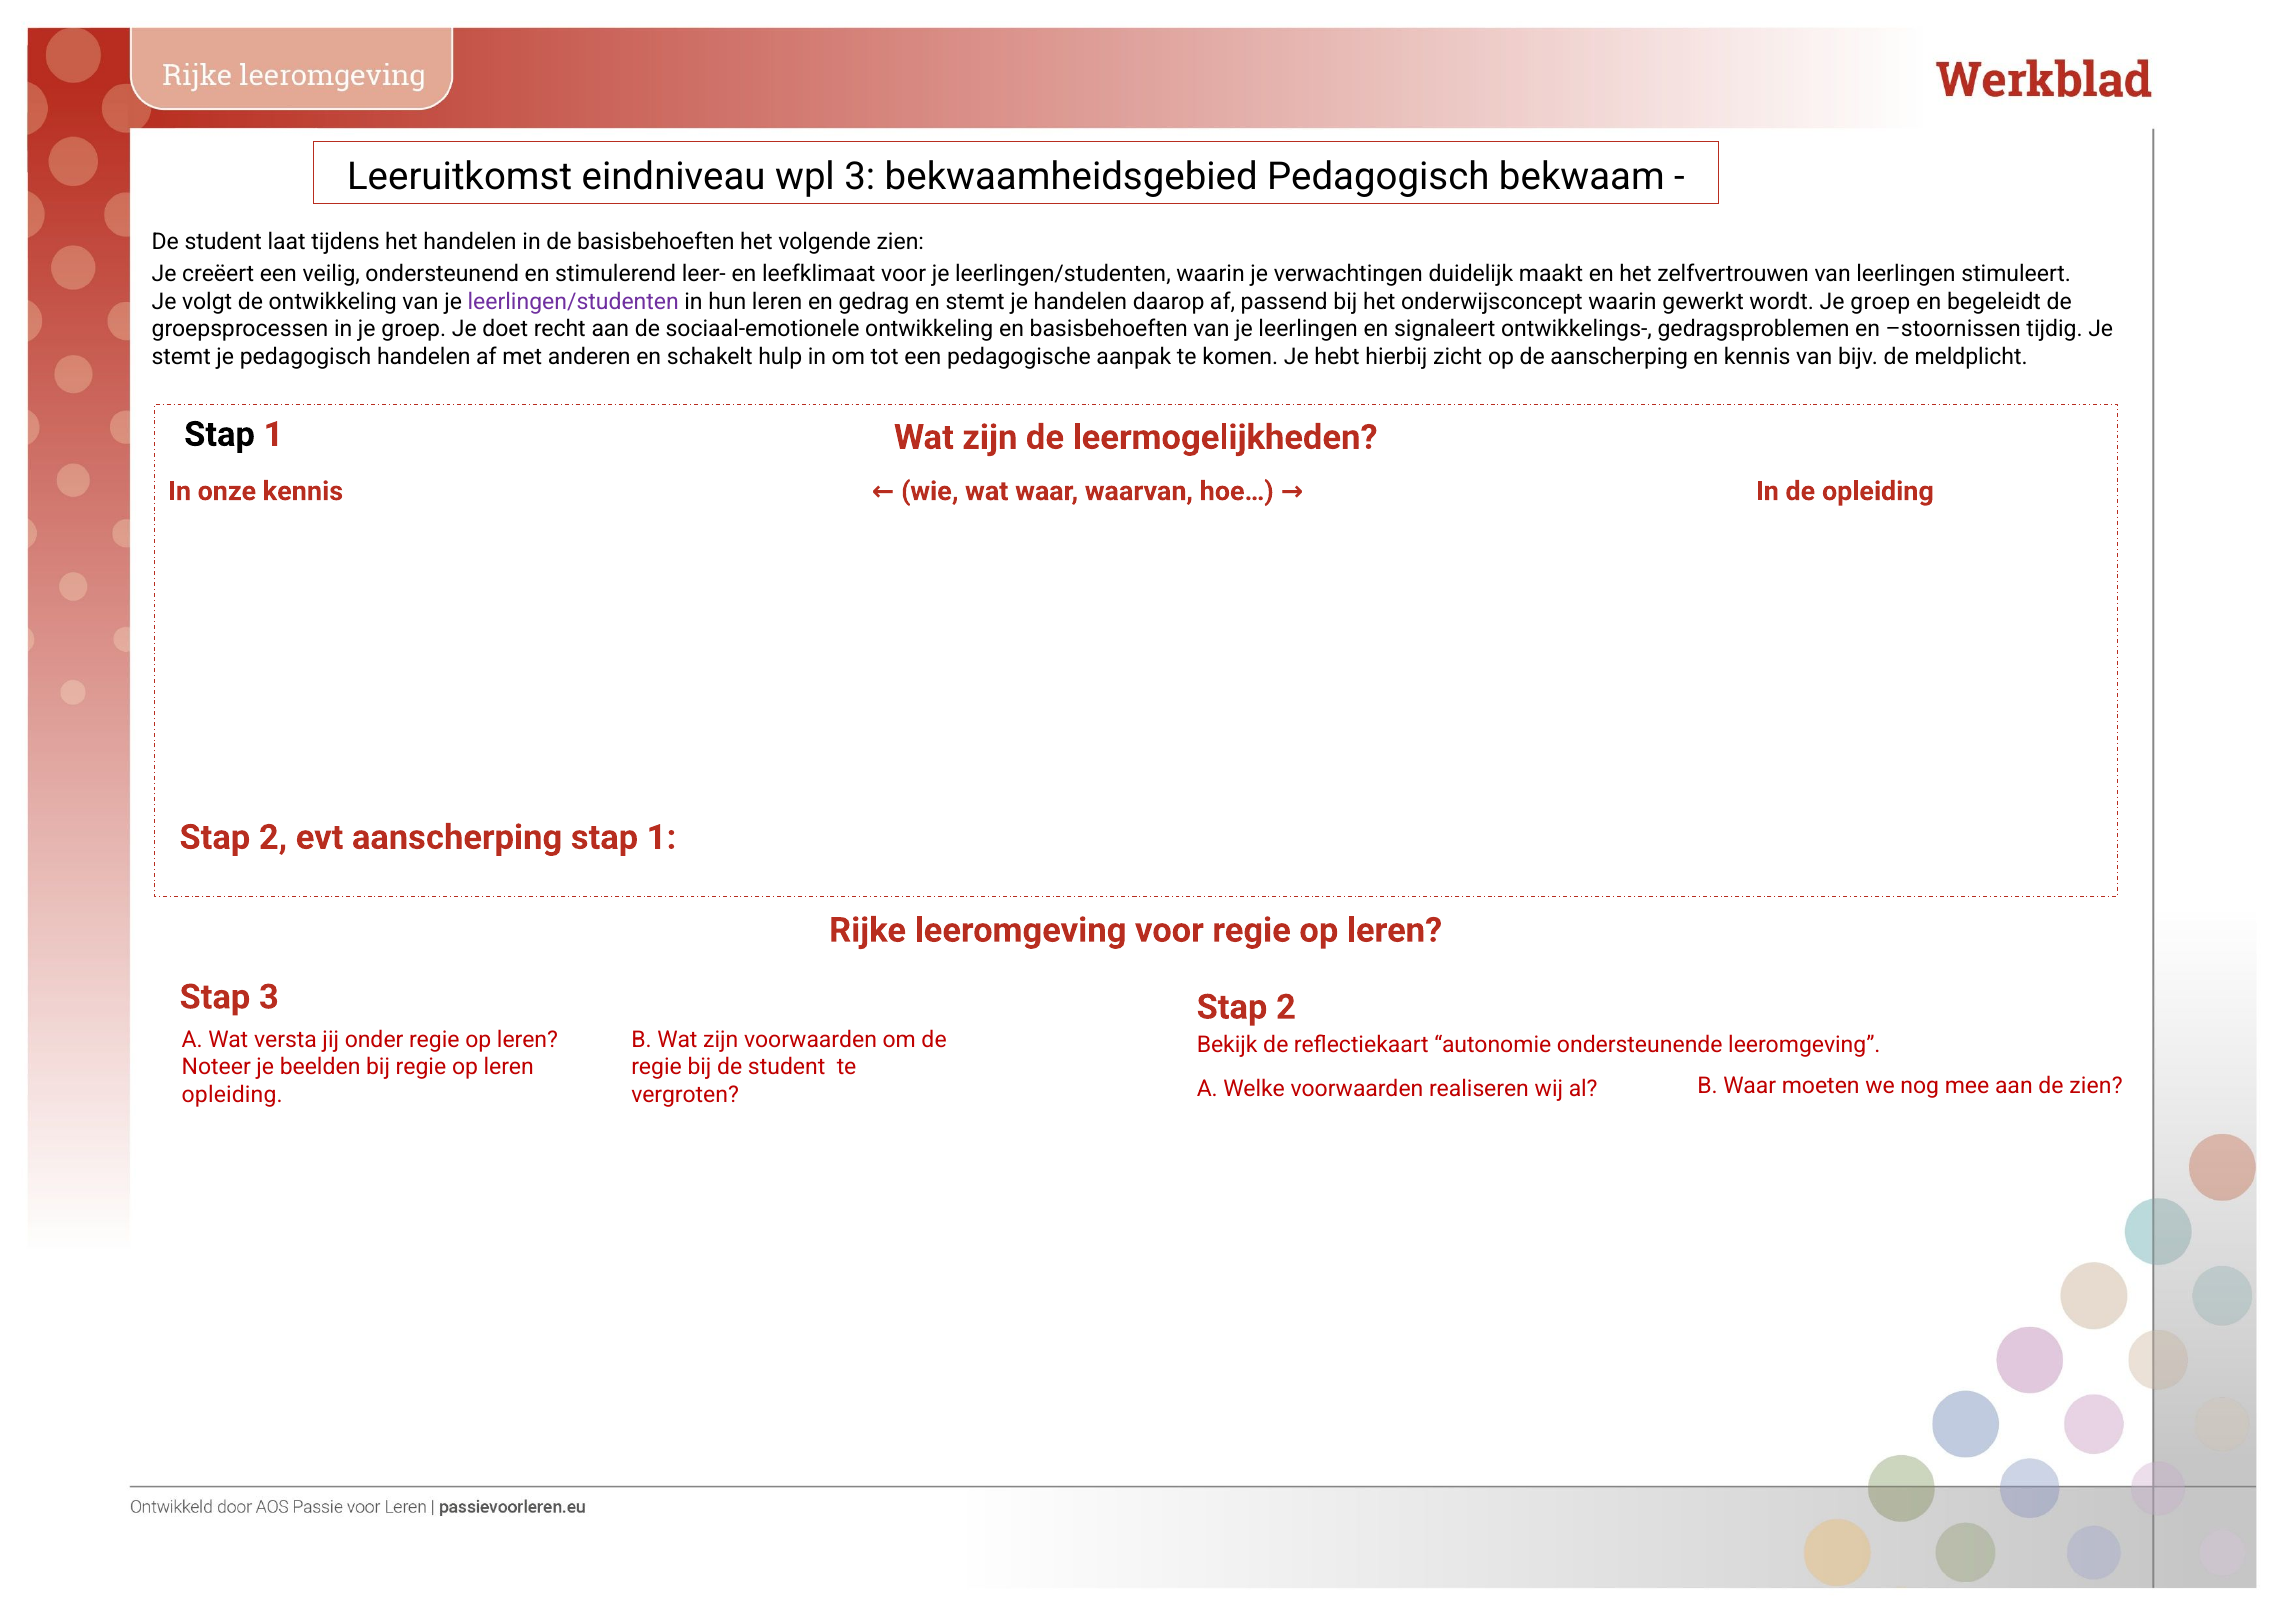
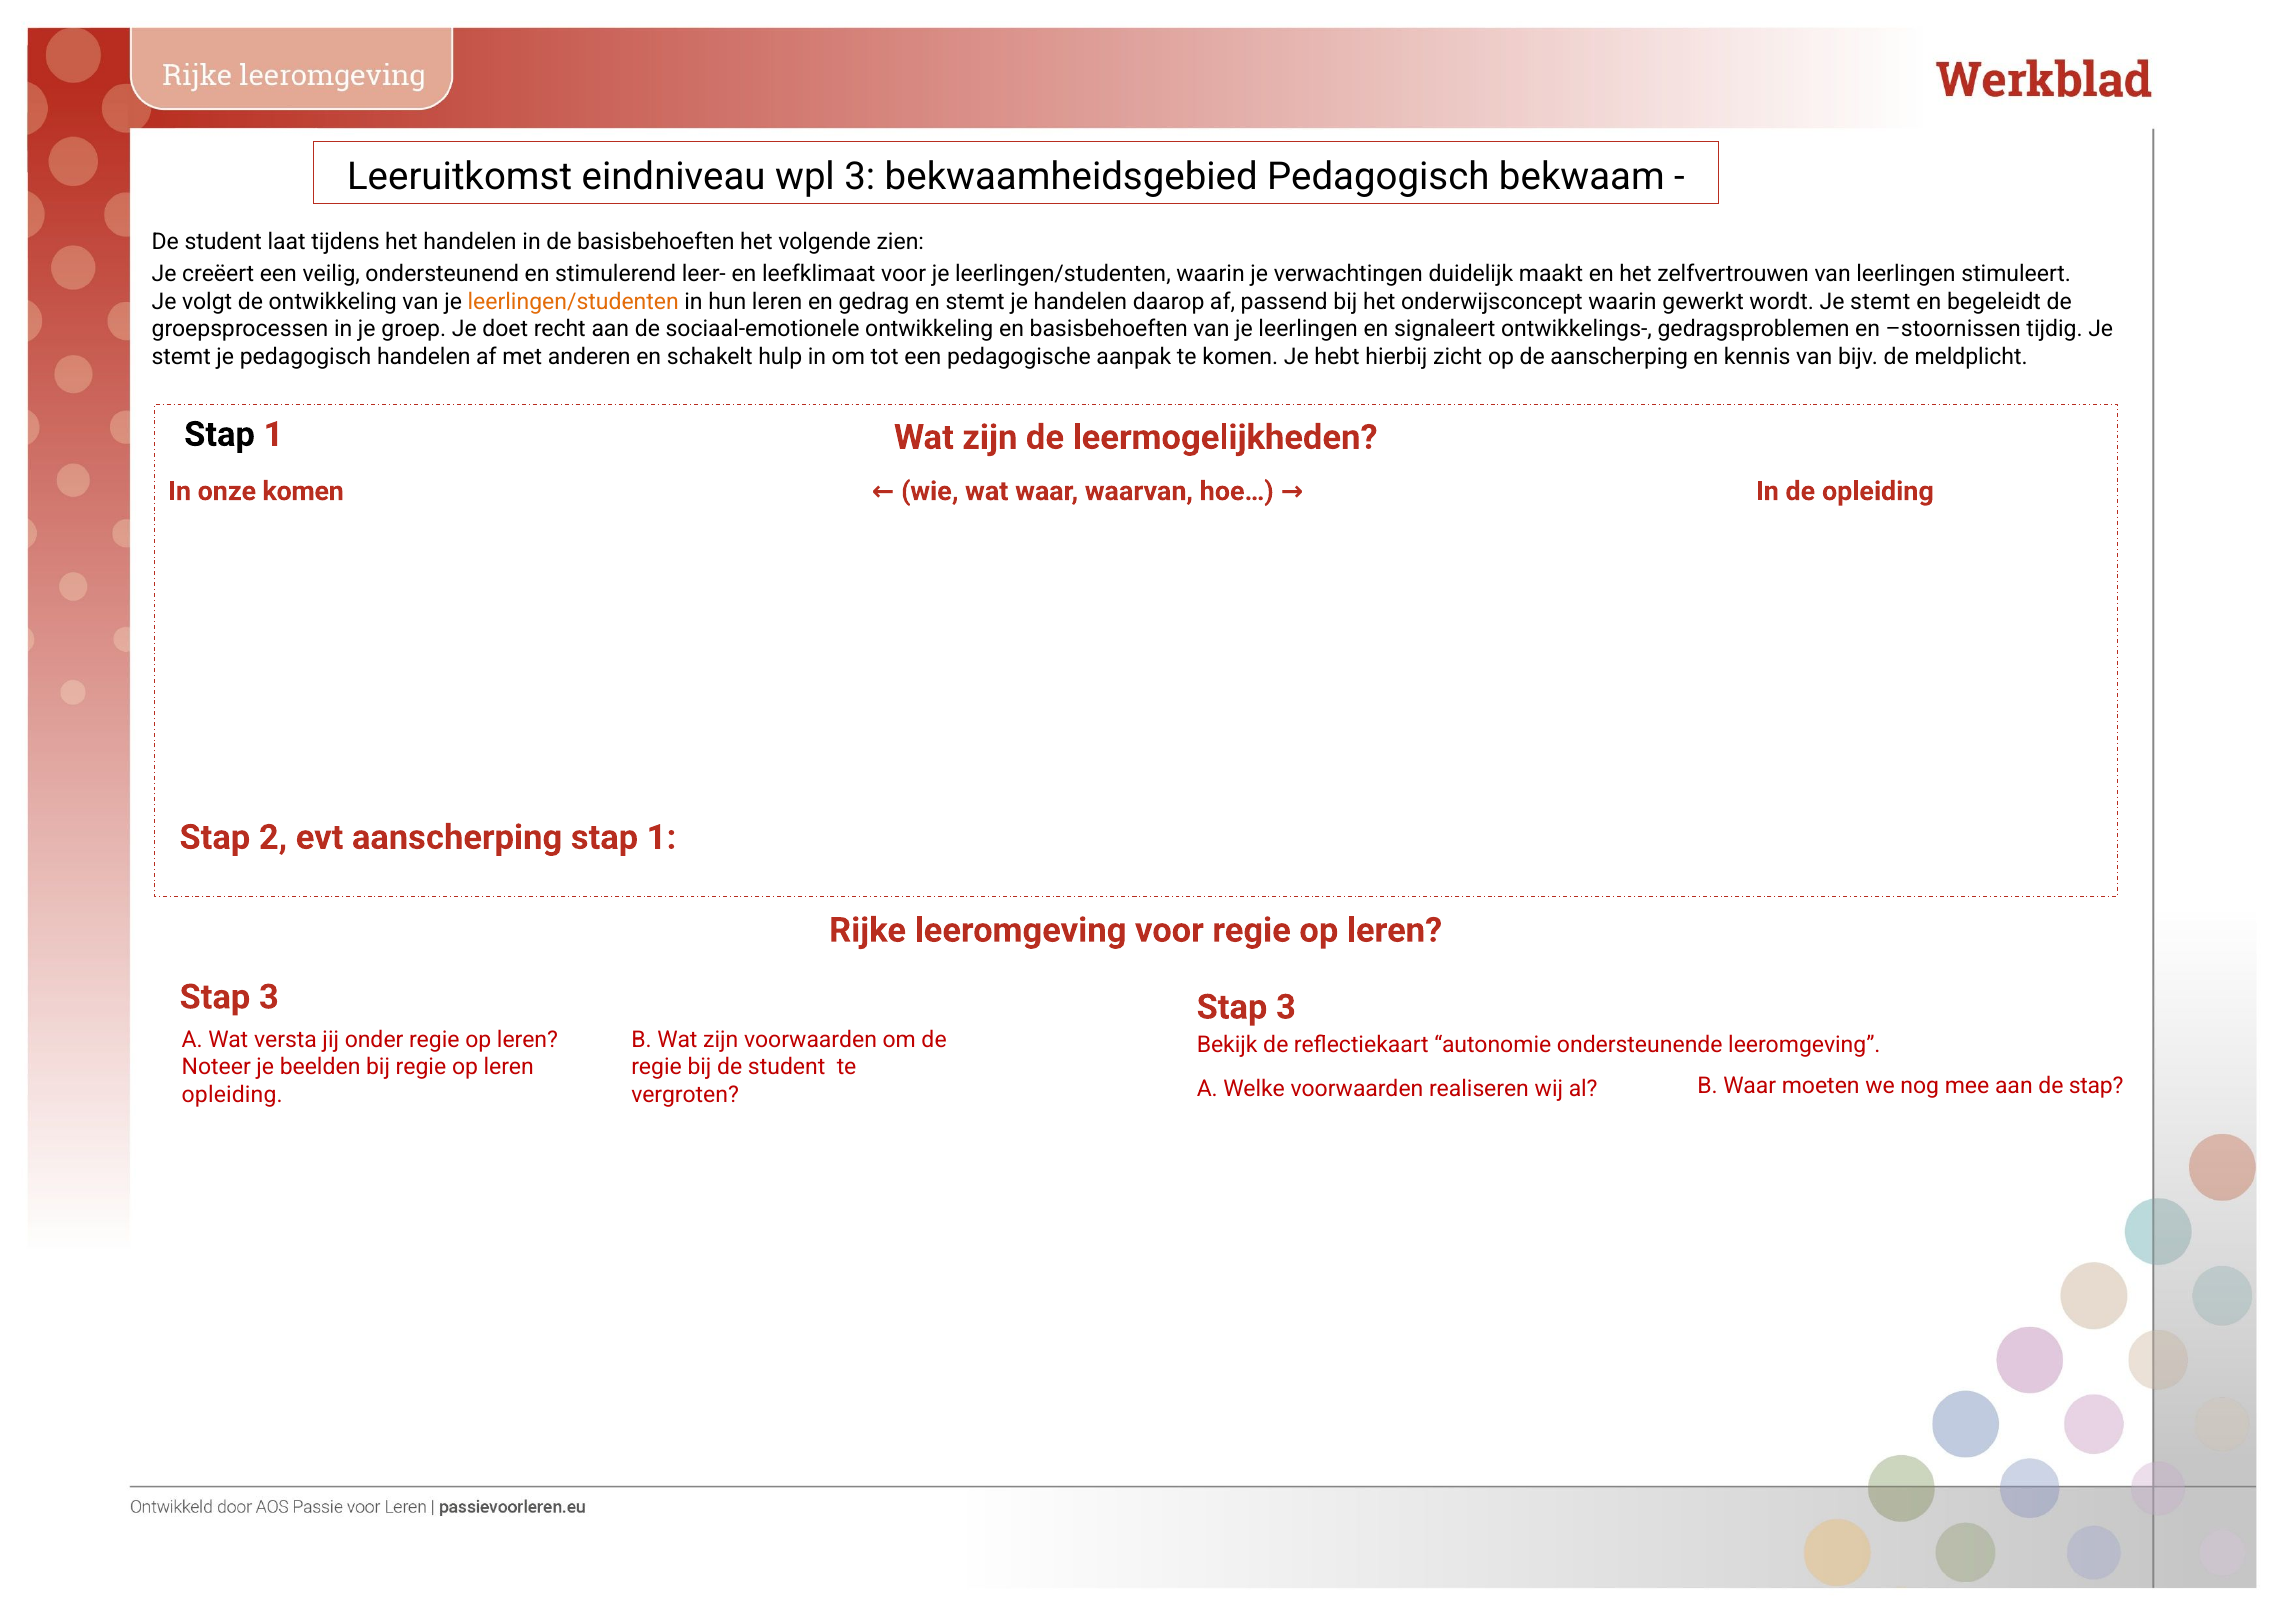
leerlingen/studenten at (573, 302) colour: purple -> orange
wordt Je groep: groep -> stemt
onze kennis: kennis -> komen
2 at (1286, 1007): 2 -> 3
de zien: zien -> stap
